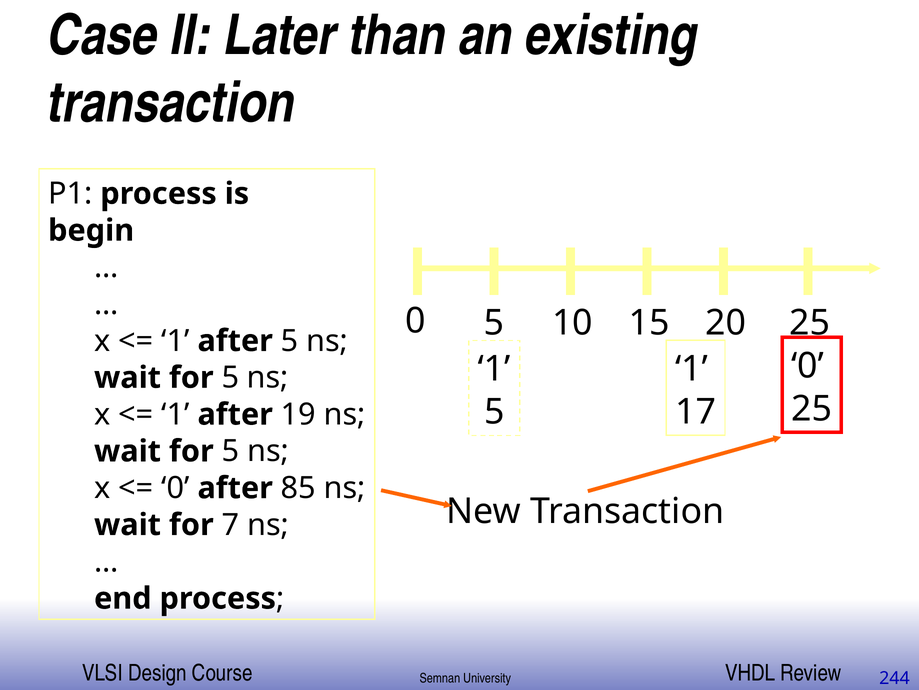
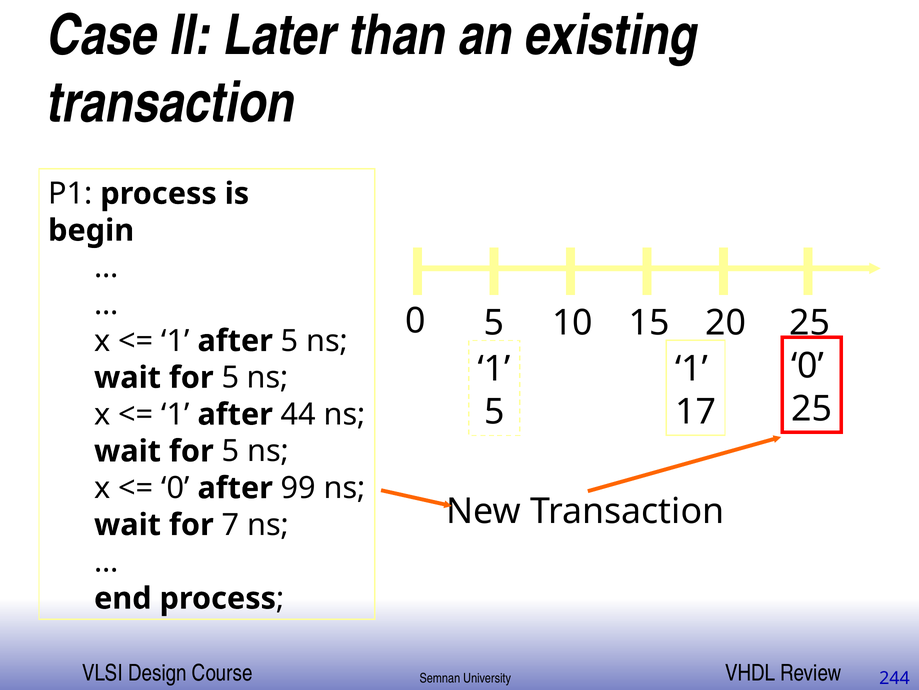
19: 19 -> 44
85: 85 -> 99
